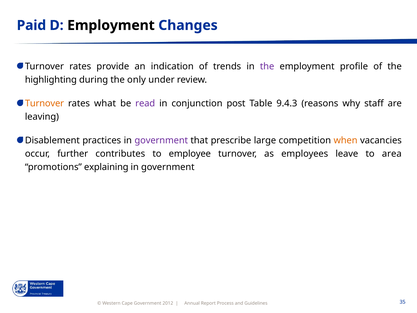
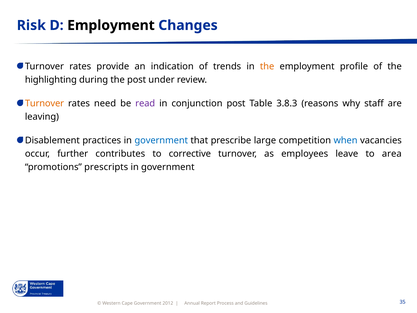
Paid: Paid -> Risk
the at (267, 66) colour: purple -> orange
the only: only -> post
what: what -> need
9.4.3: 9.4.3 -> 3.8.3
government at (161, 140) colour: purple -> blue
when colour: orange -> blue
employee: employee -> corrective
explaining: explaining -> prescripts
